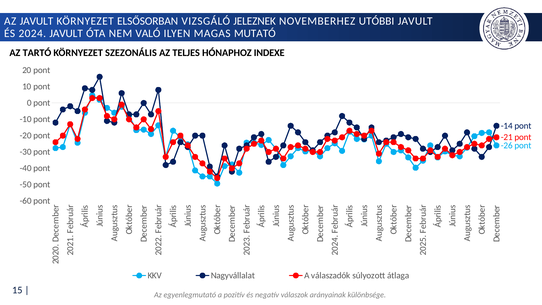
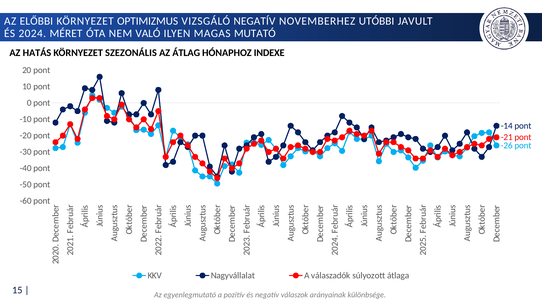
AZ JAVULT: JAVULT -> ELŐBBI
ELSŐSORBAN: ELSŐSORBAN -> OPTIMIZMUS
VIZSGÁLÓ JELEZNEK: JELEZNEK -> NEGATÍV
2024 JAVULT: JAVULT -> MÉRET
TARTÓ: TARTÓ -> HATÁS
TELJES: TELJES -> ÁTLAG
